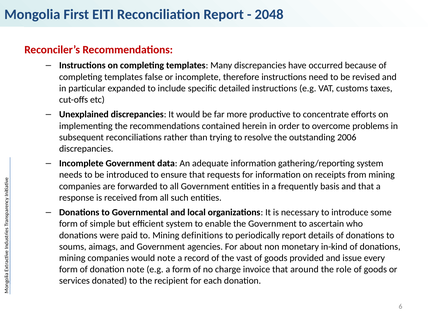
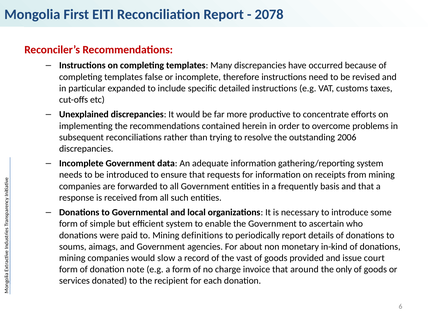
2048: 2048 -> 2078
would note: note -> slow
every: every -> court
role: role -> only
